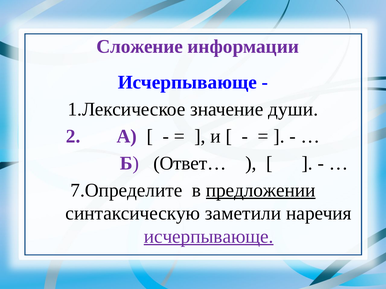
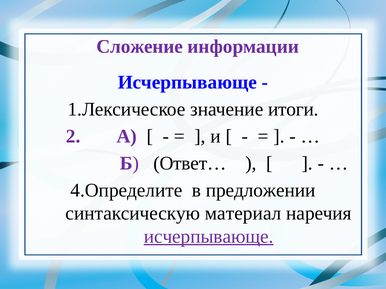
души: души -> итоги
7.Определите: 7.Определите -> 4.Определите
предложении underline: present -> none
заметили: заметили -> материал
